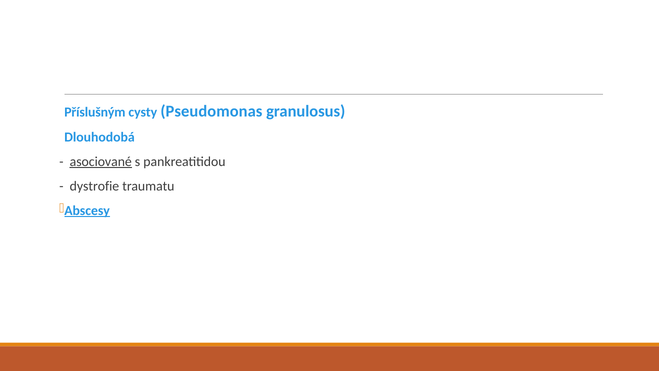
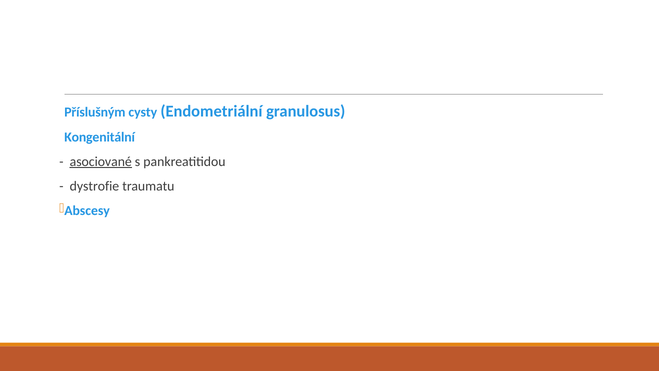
Pseudomonas: Pseudomonas -> Endometriální
Dlouhodobá: Dlouhodobá -> Kongenitální
Abscesy underline: present -> none
